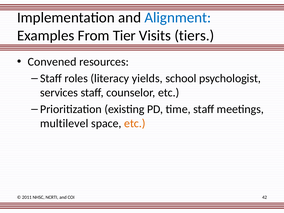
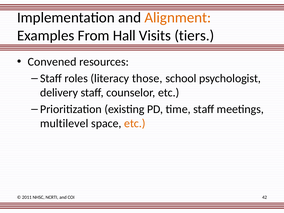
Alignment colour: blue -> orange
Tier: Tier -> Hall
yields: yields -> those
services: services -> delivery
